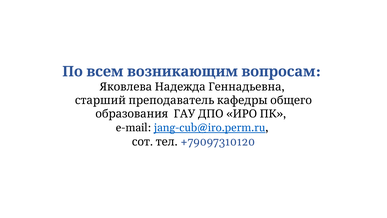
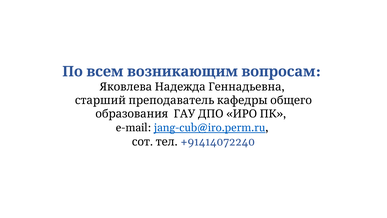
+79097310120: +79097310120 -> +91414072240
